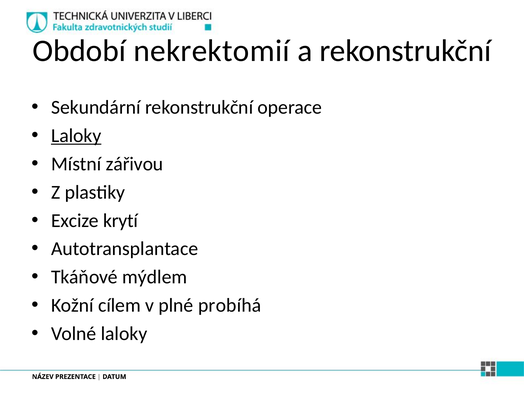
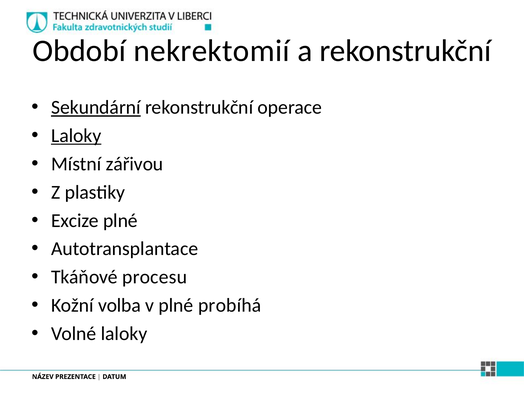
Sekundární underline: none -> present
Excize krytí: krytí -> plné
mýdlem: mýdlem -> procesu
cílem: cílem -> volba
